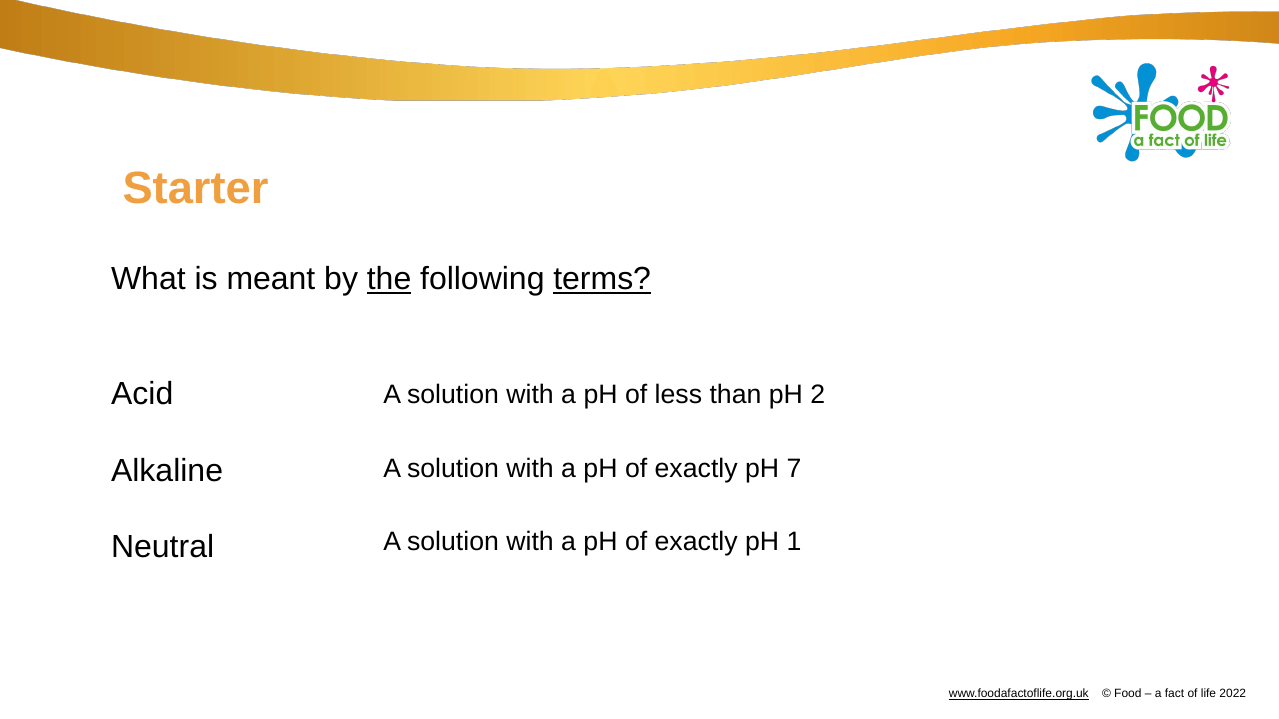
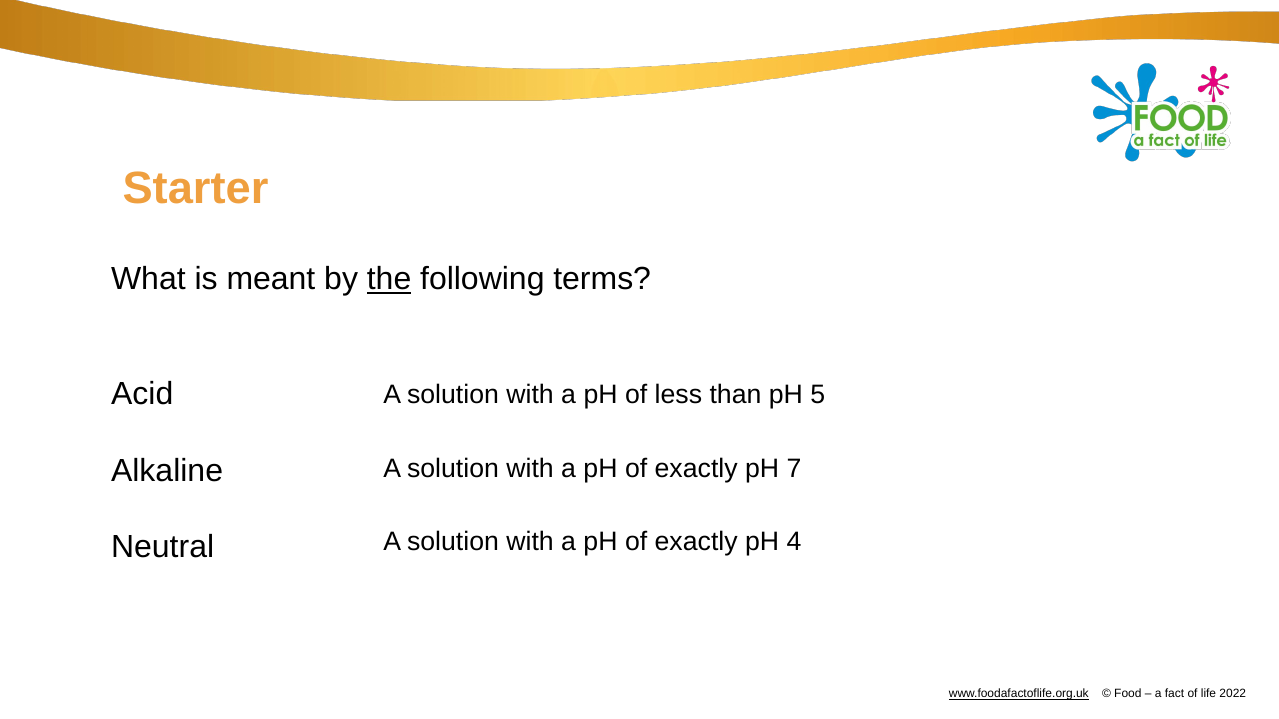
terms underline: present -> none
2: 2 -> 5
1: 1 -> 4
